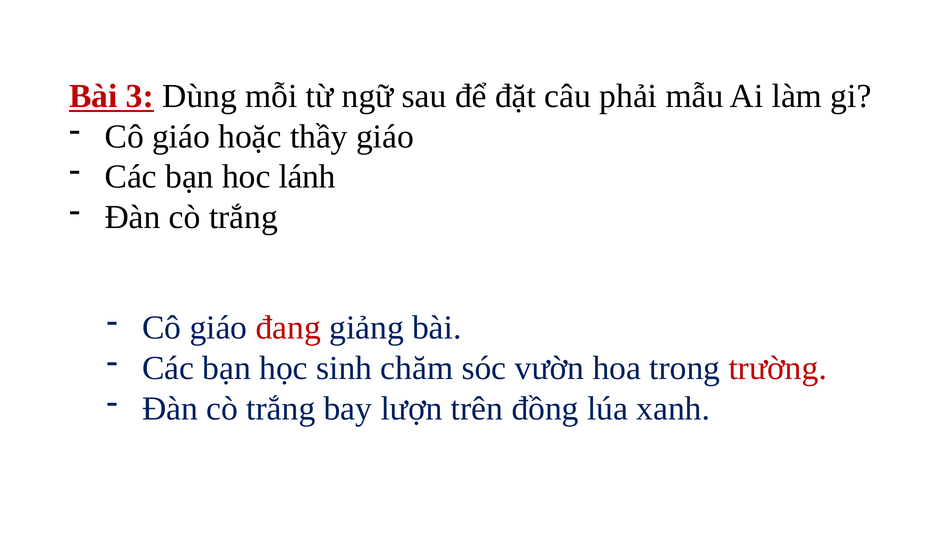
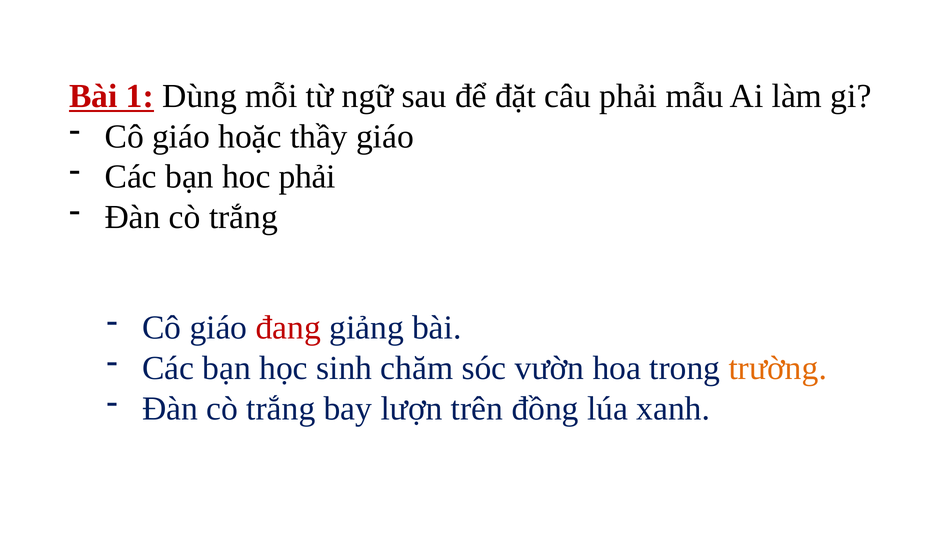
3: 3 -> 1
hoc lánh: lánh -> phải
trường colour: red -> orange
